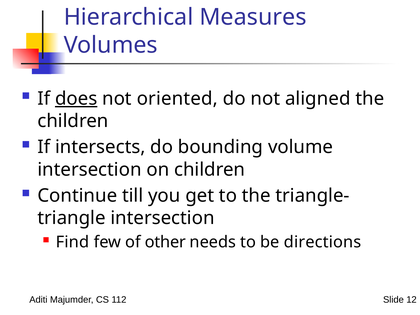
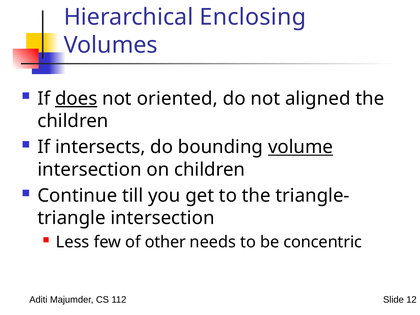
Measures: Measures -> Enclosing
volume underline: none -> present
Find: Find -> Less
directions: directions -> concentric
